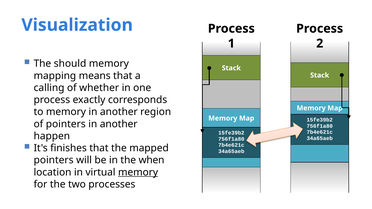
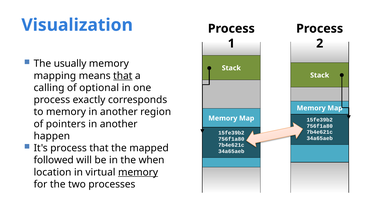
should: should -> usually
that at (123, 76) underline: none -> present
whether: whether -> optional
It's finishes: finishes -> process
pointers at (54, 160): pointers -> followed
